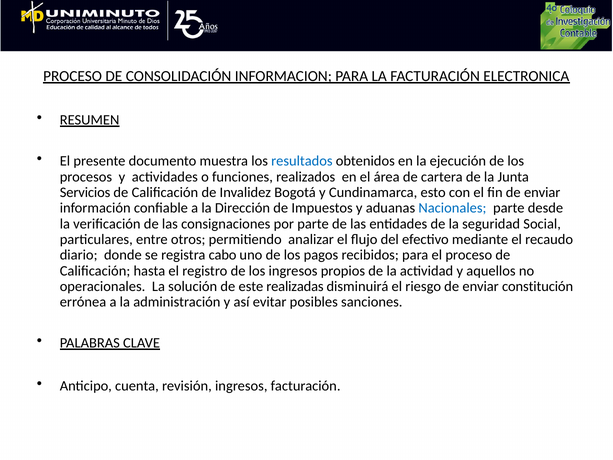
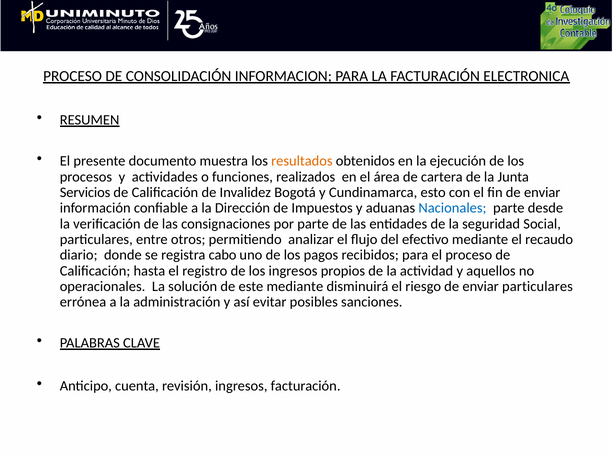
resultados colour: blue -> orange
este realizadas: realizadas -> mediante
enviar constitución: constitución -> particulares
